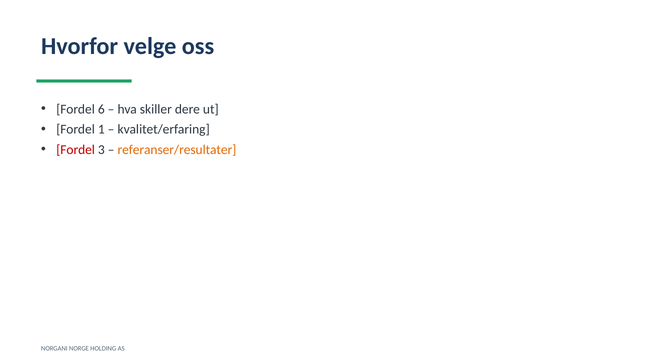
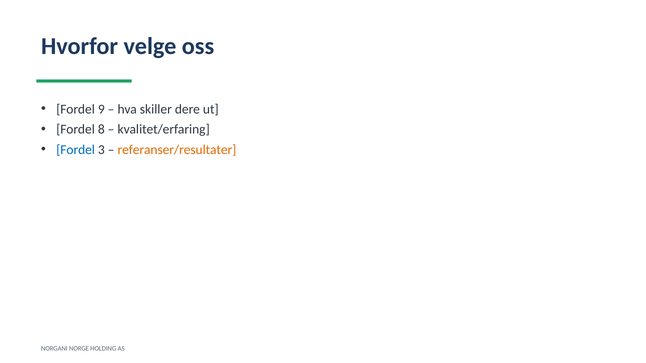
6: 6 -> 9
1: 1 -> 8
Fordel at (76, 150) colour: red -> blue
